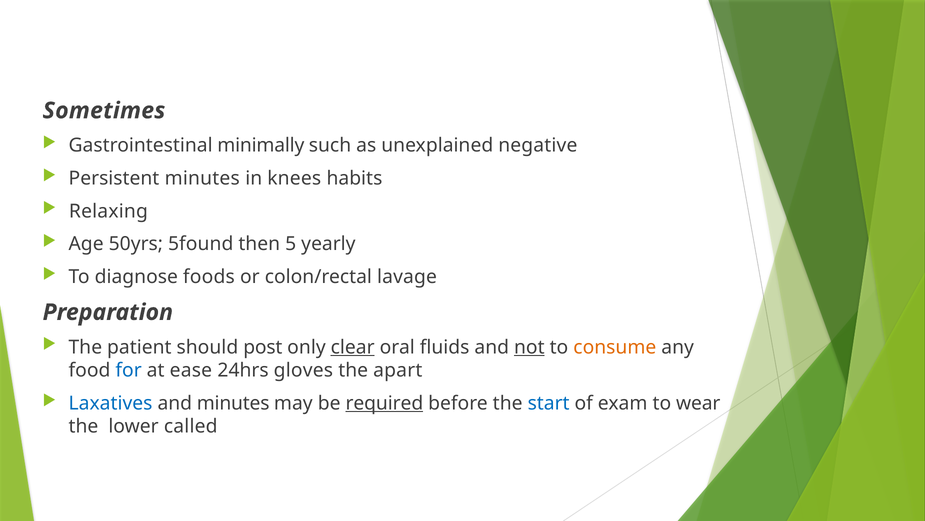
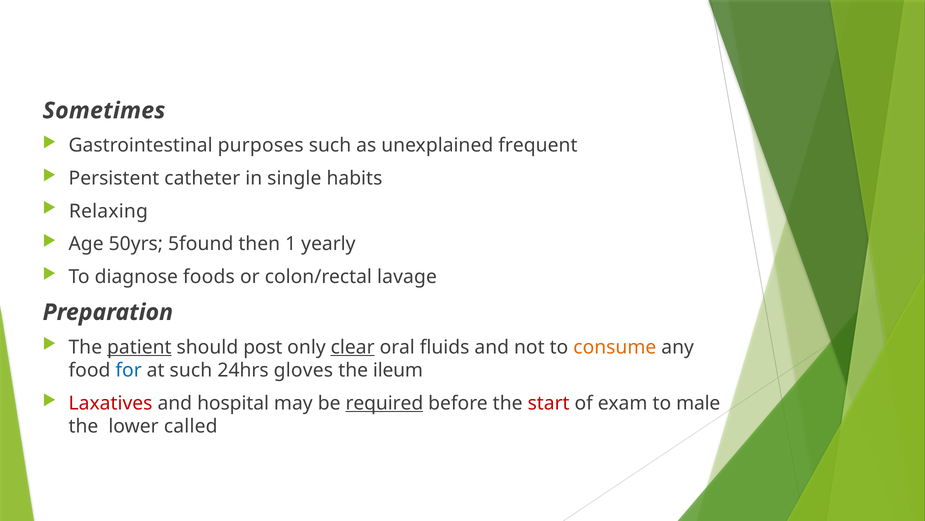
minimally: minimally -> purposes
negative: negative -> frequent
Persistent minutes: minutes -> catheter
knees: knees -> single
5: 5 -> 1
patient underline: none -> present
not underline: present -> none
at ease: ease -> such
apart: apart -> ileum
Laxatives colour: blue -> red
and minutes: minutes -> hospital
start colour: blue -> red
wear: wear -> male
